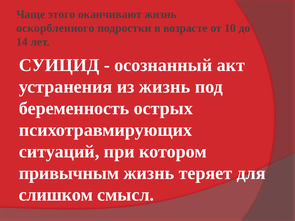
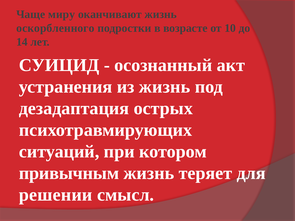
этого: этого -> миру
беременность: беременность -> дезадаптация
слишком: слишком -> решении
